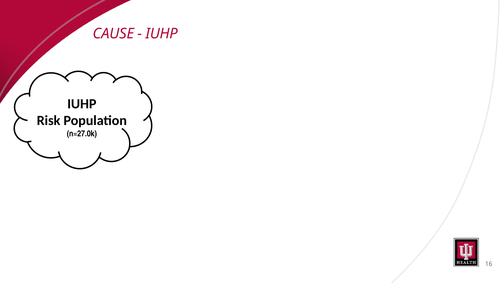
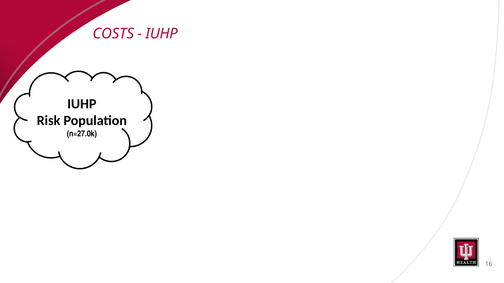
CAUSE: CAUSE -> COSTS
